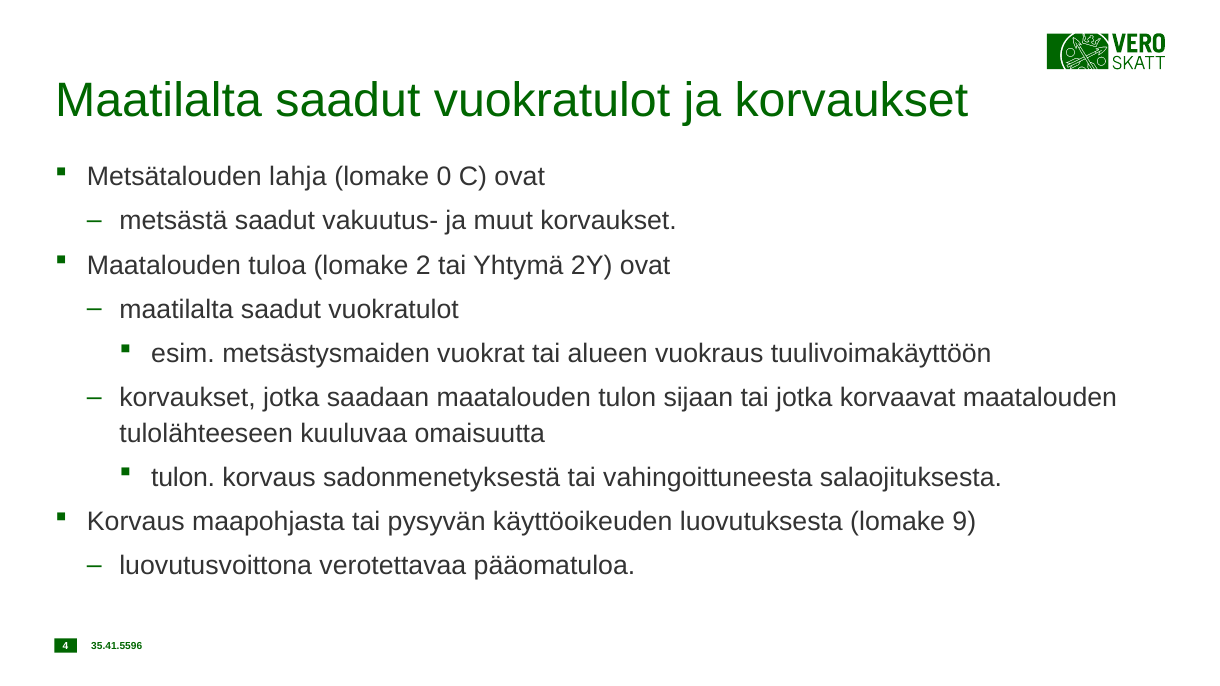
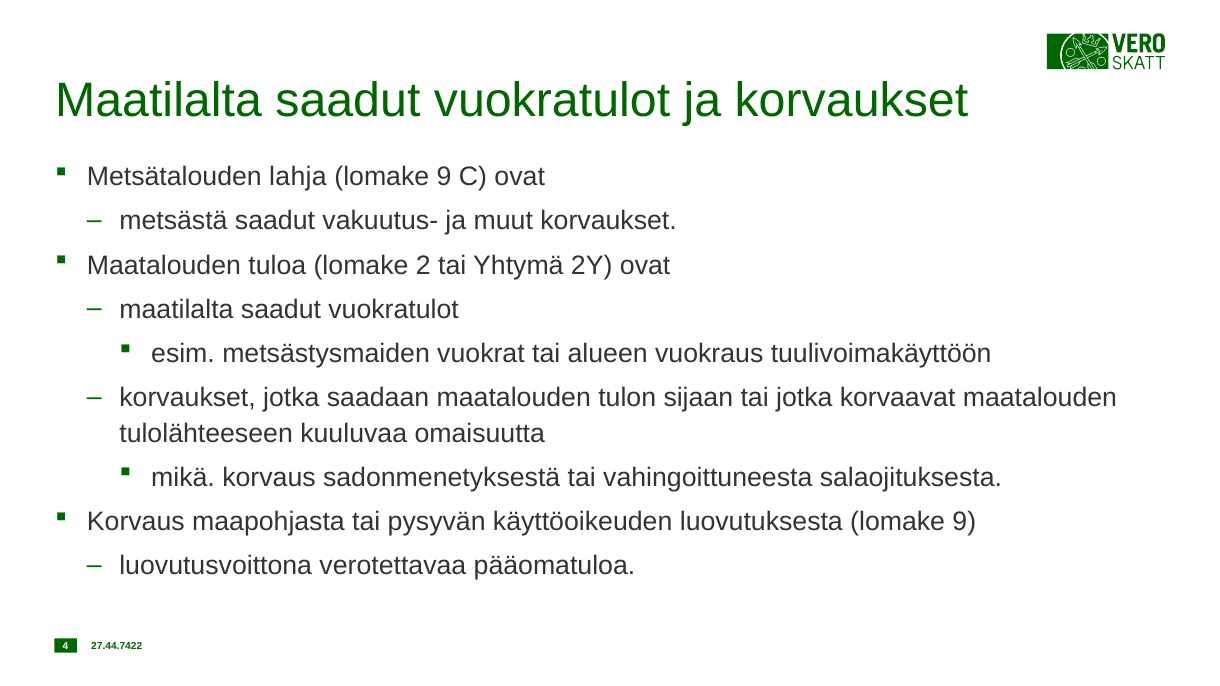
0 at (444, 177): 0 -> 9
tulon at (183, 478): tulon -> mikä
35.41.5596: 35.41.5596 -> 27.44.7422
